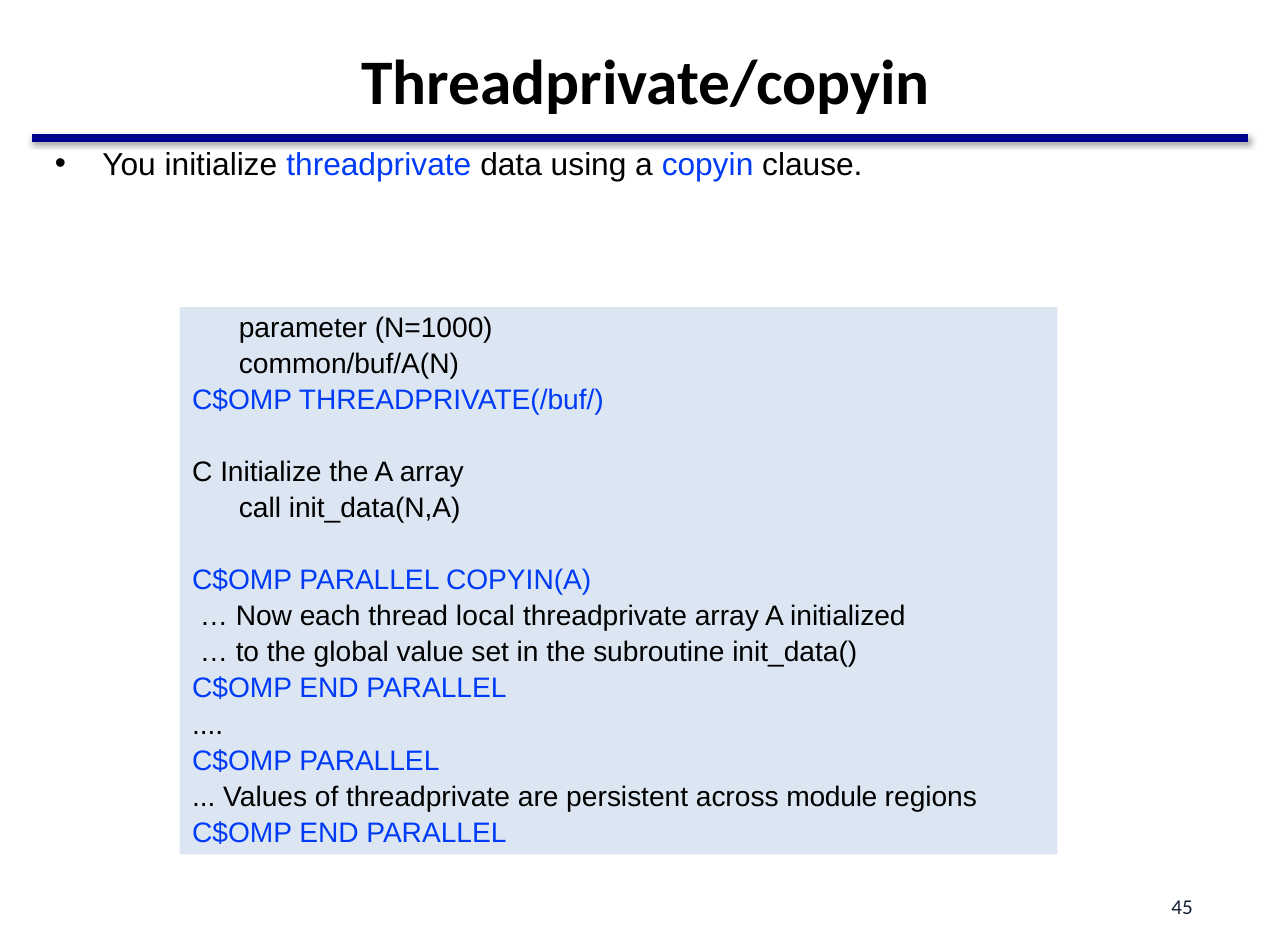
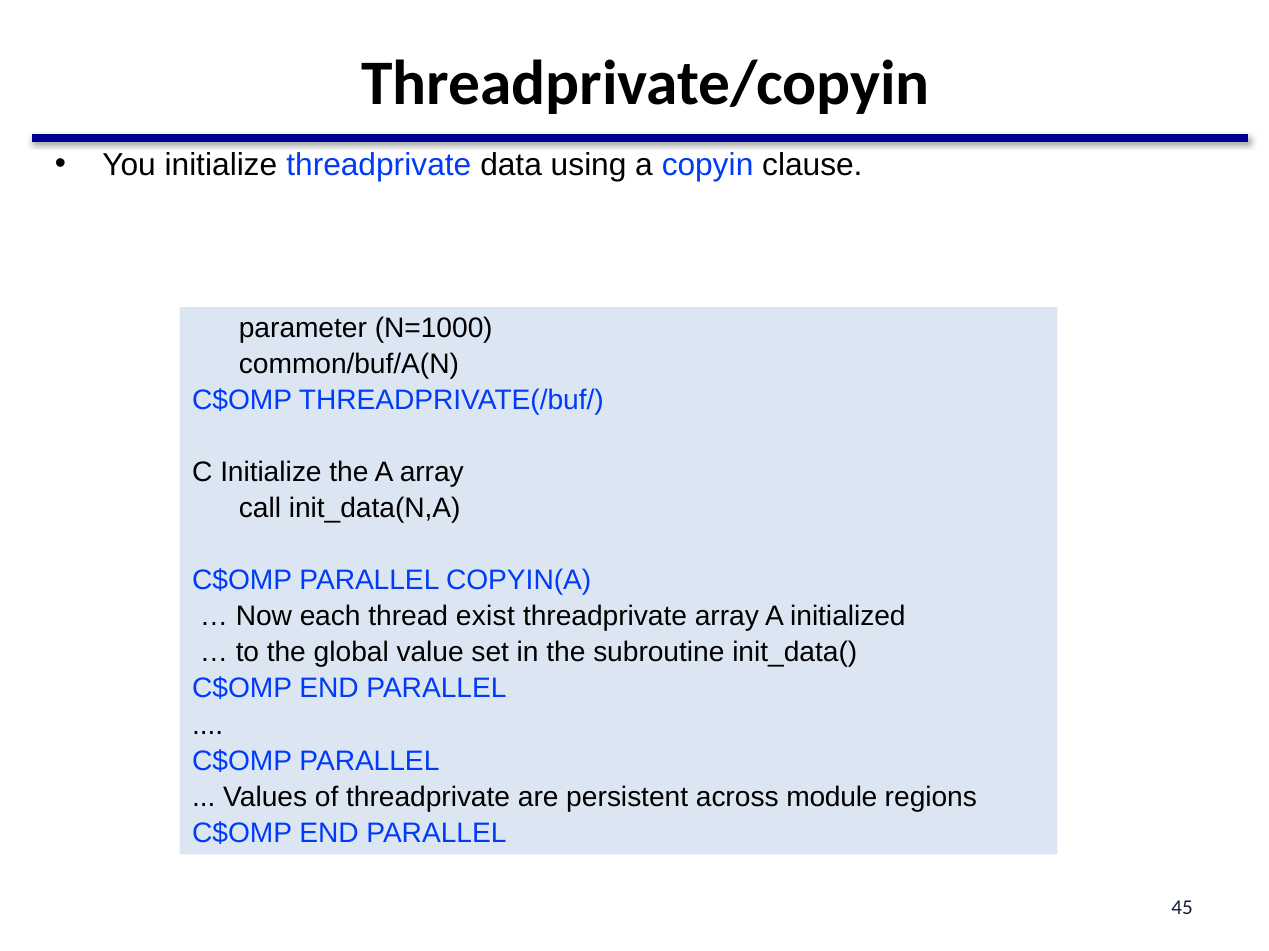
local: local -> exist
